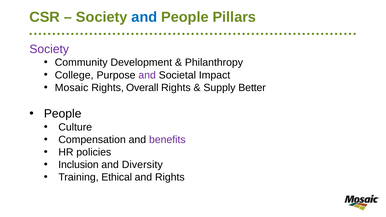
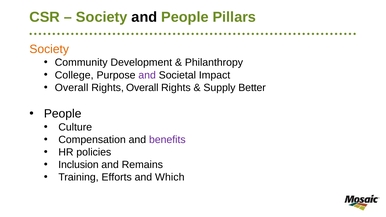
and at (144, 17) colour: blue -> black
Society at (49, 49) colour: purple -> orange
Mosaic at (72, 88): Mosaic -> Overall
Diversity: Diversity -> Remains
Ethical: Ethical -> Efforts
and Rights: Rights -> Which
